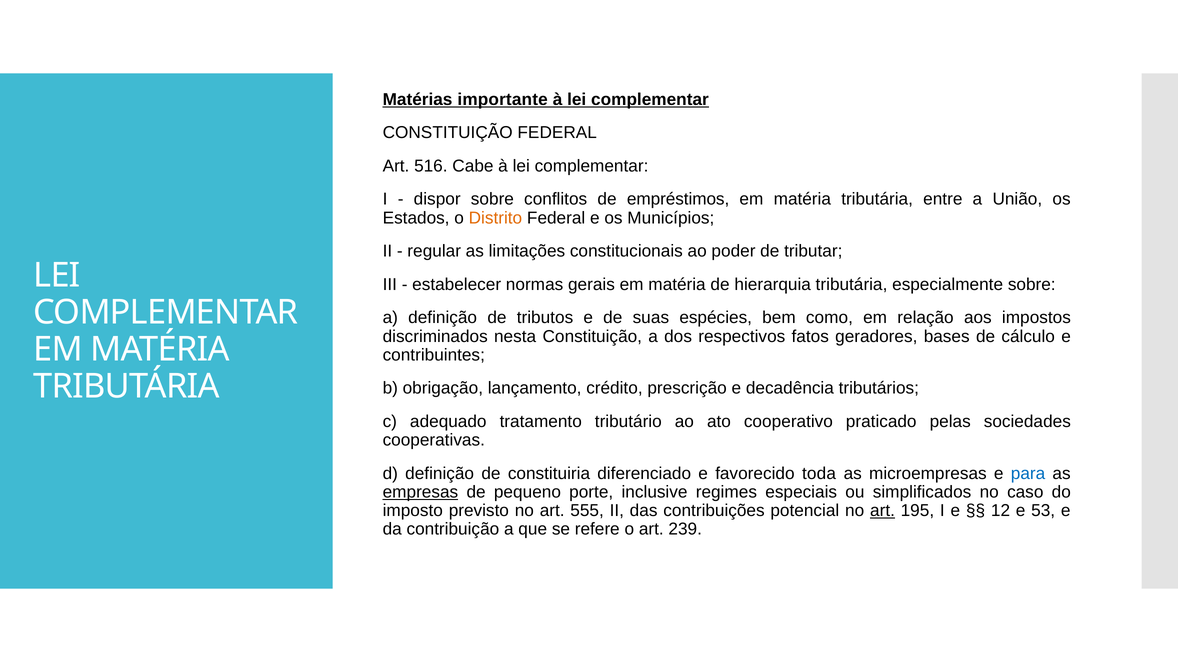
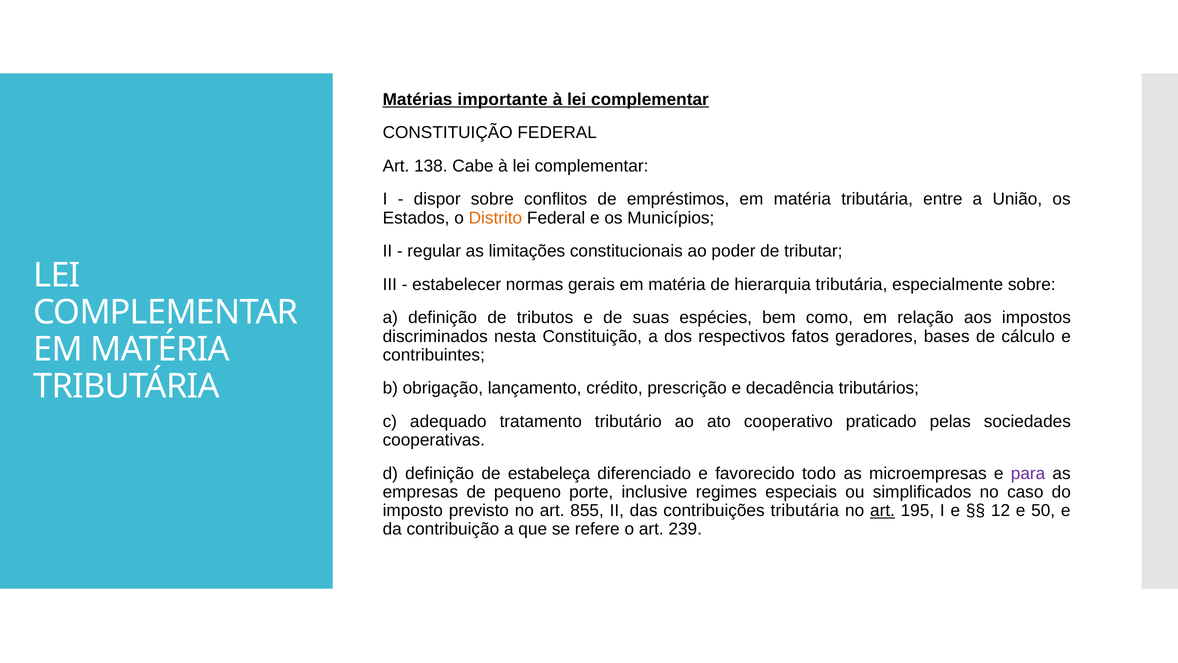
516: 516 -> 138
constituiria: constituiria -> estabeleça
toda: toda -> todo
para colour: blue -> purple
empresas underline: present -> none
555: 555 -> 855
contribuições potencial: potencial -> tributária
53: 53 -> 50
